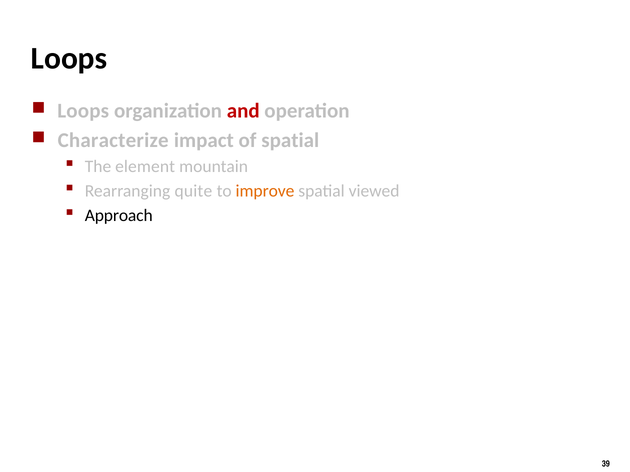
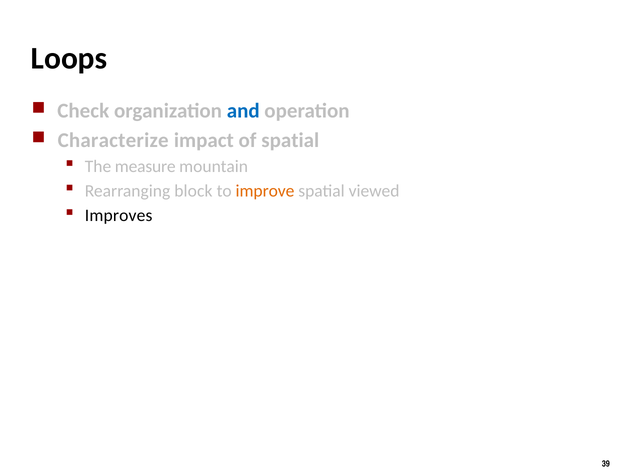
Loops at (83, 111): Loops -> Check
and colour: red -> blue
element: element -> measure
quite: quite -> block
Approach: Approach -> Improves
